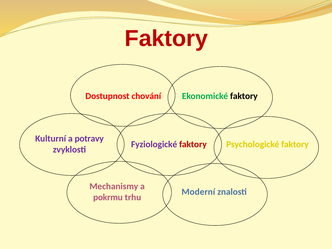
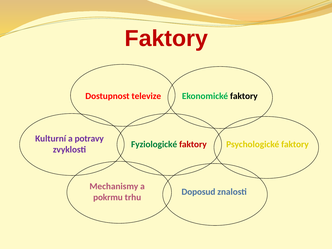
chování: chování -> televize
Fyziologické colour: purple -> green
Moderní: Moderní -> Doposud
